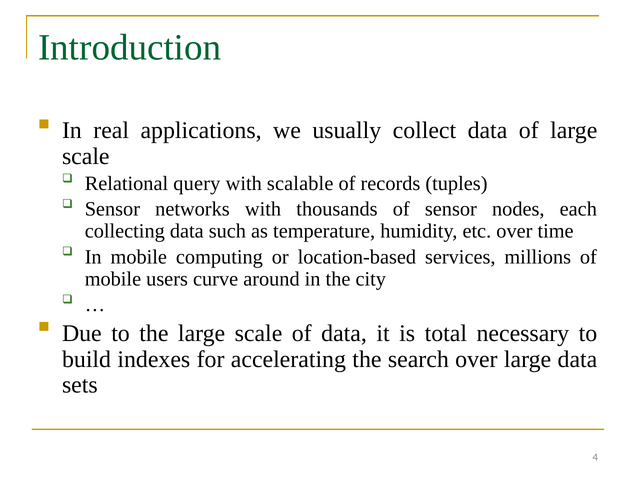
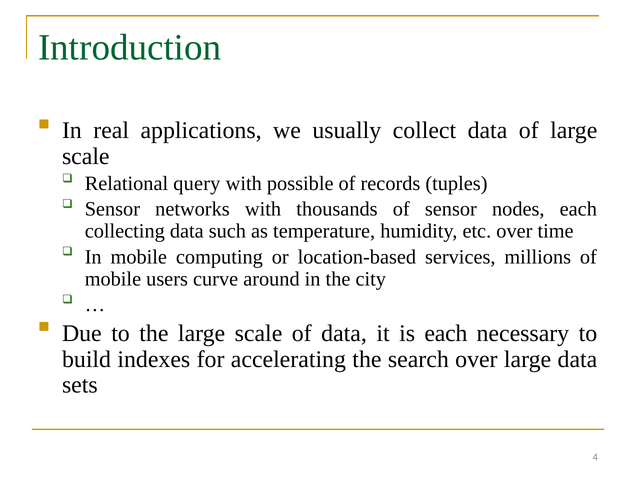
scalable: scalable -> possible
is total: total -> each
